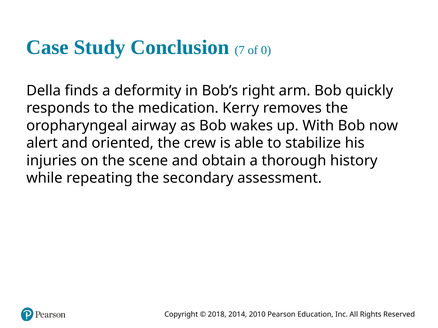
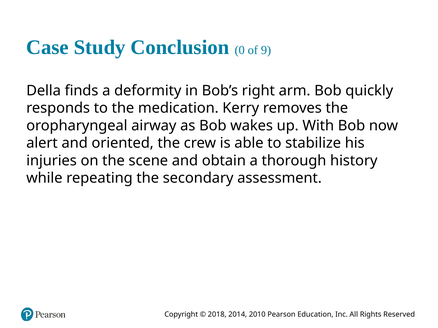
7: 7 -> 0
0: 0 -> 9
